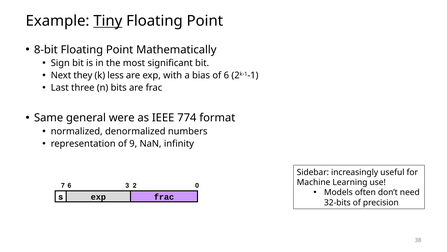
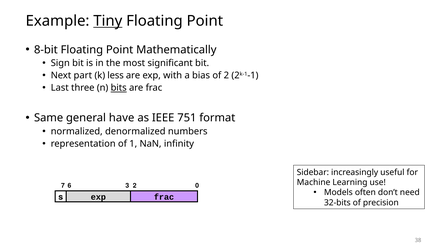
they: they -> part
of 6: 6 -> 2
bits underline: none -> present
were: were -> have
774: 774 -> 751
9: 9 -> 1
